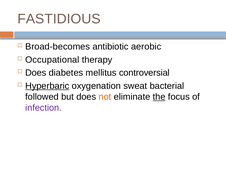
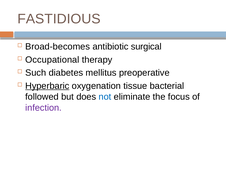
aerobic: aerobic -> surgical
Does at (36, 73): Does -> Such
controversial: controversial -> preoperative
sweat: sweat -> tissue
not colour: orange -> blue
the underline: present -> none
